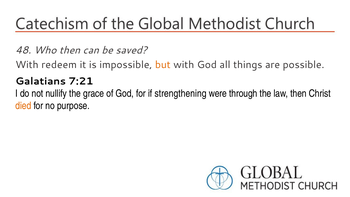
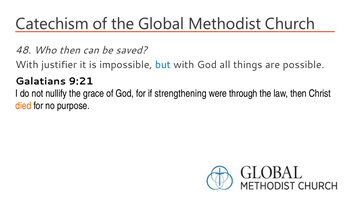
redeem: redeem -> justifier
but colour: orange -> blue
7:21: 7:21 -> 9:21
